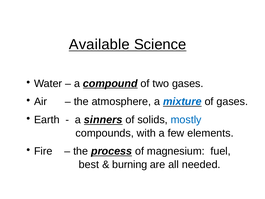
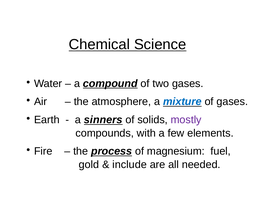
Available: Available -> Chemical
mostly colour: blue -> purple
best: best -> gold
burning: burning -> include
